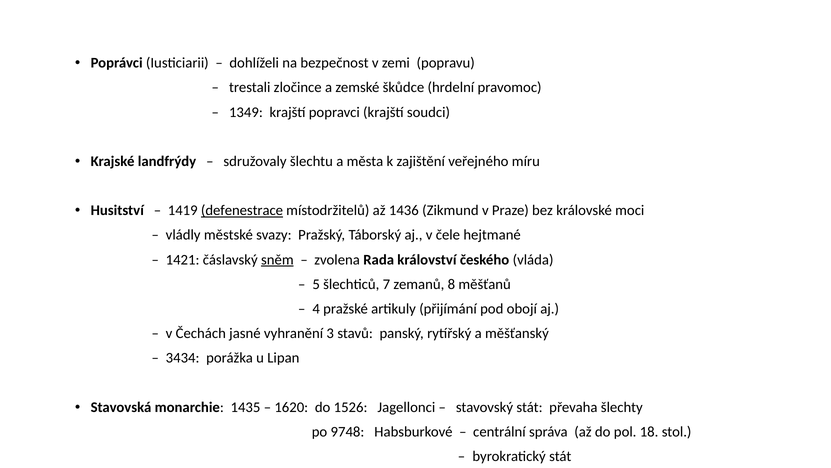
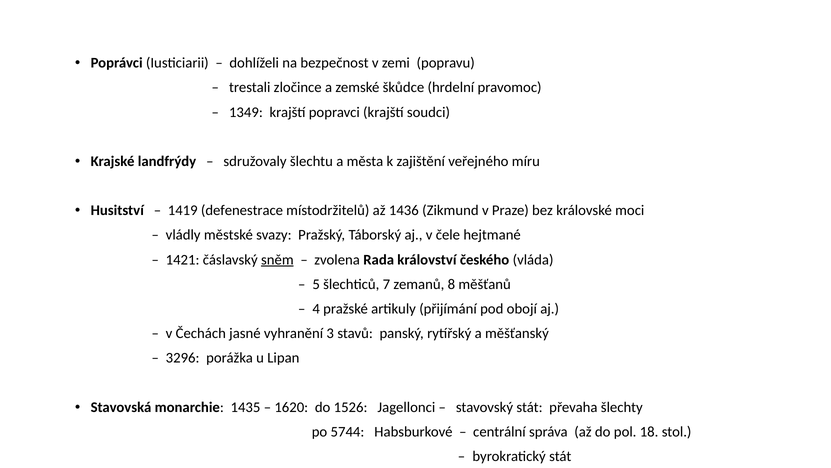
defenestrace underline: present -> none
3434: 3434 -> 3296
9748: 9748 -> 5744
